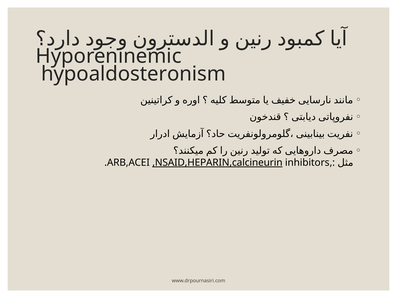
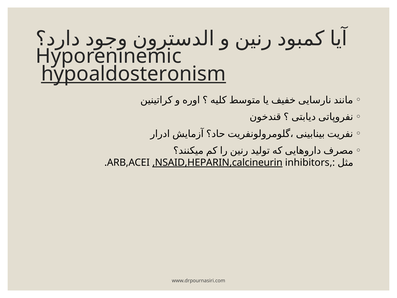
hypoaldosteronism underline: none -> present
